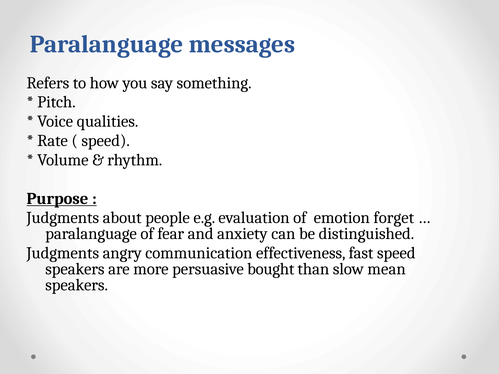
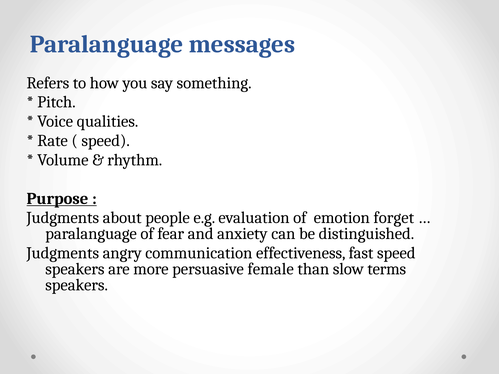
bought: bought -> female
mean: mean -> terms
